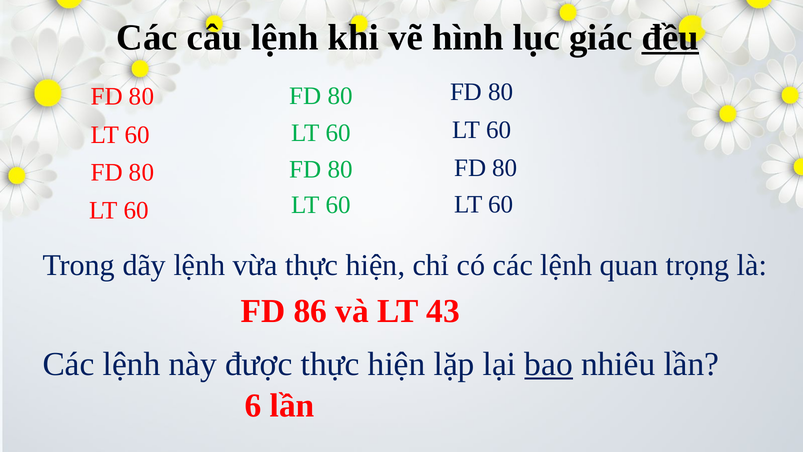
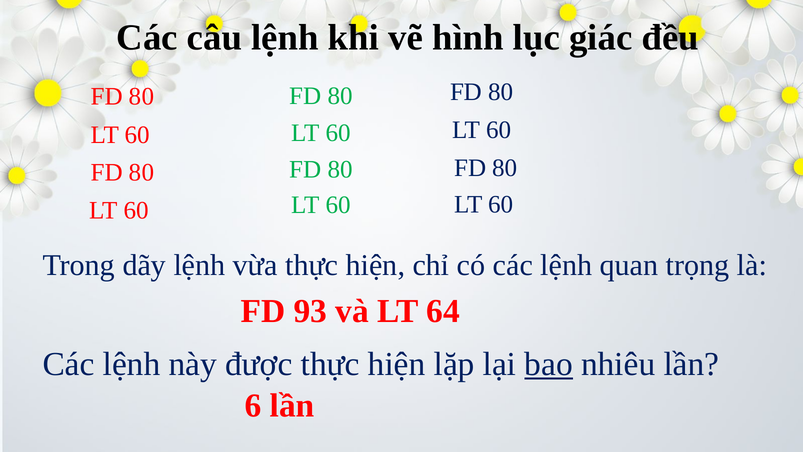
đều underline: present -> none
86: 86 -> 93
43: 43 -> 64
